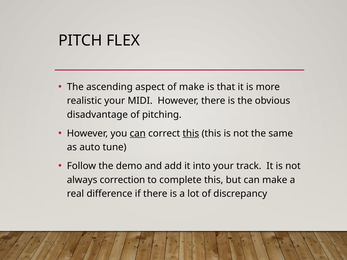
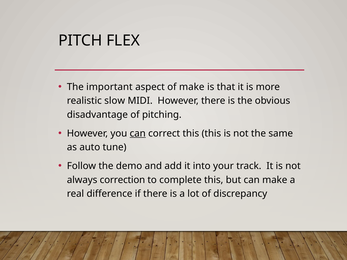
ascending: ascending -> important
realistic your: your -> slow
this at (191, 134) underline: present -> none
